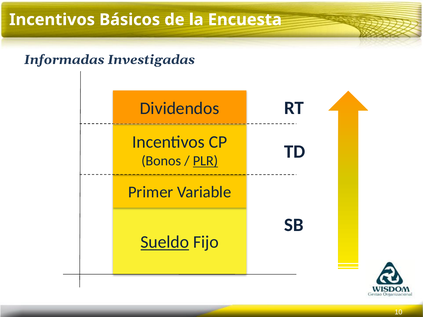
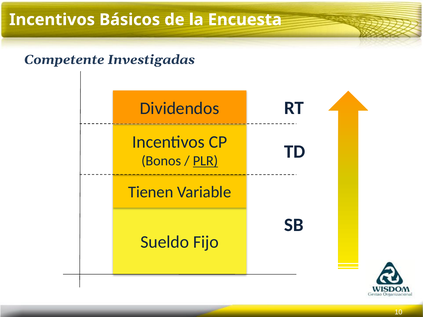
Informadas: Informadas -> Competente
Primer: Primer -> Tienen
Sueldo underline: present -> none
